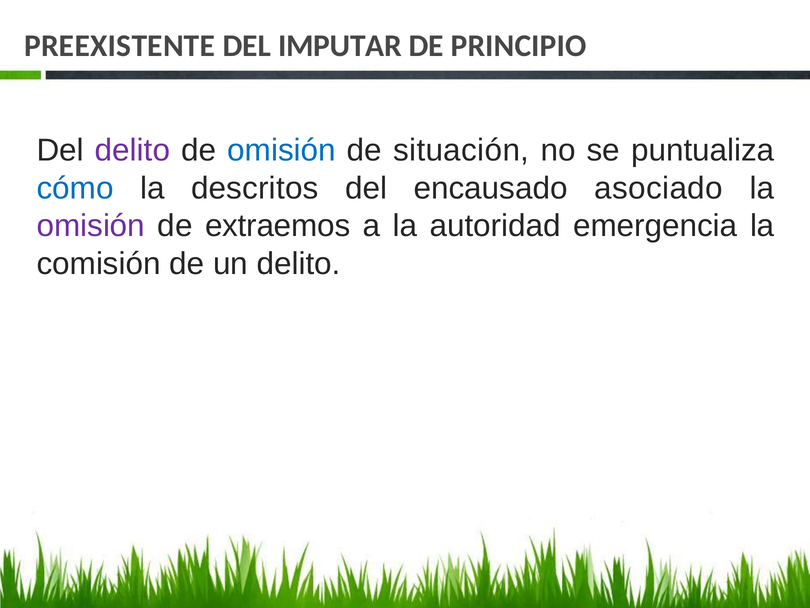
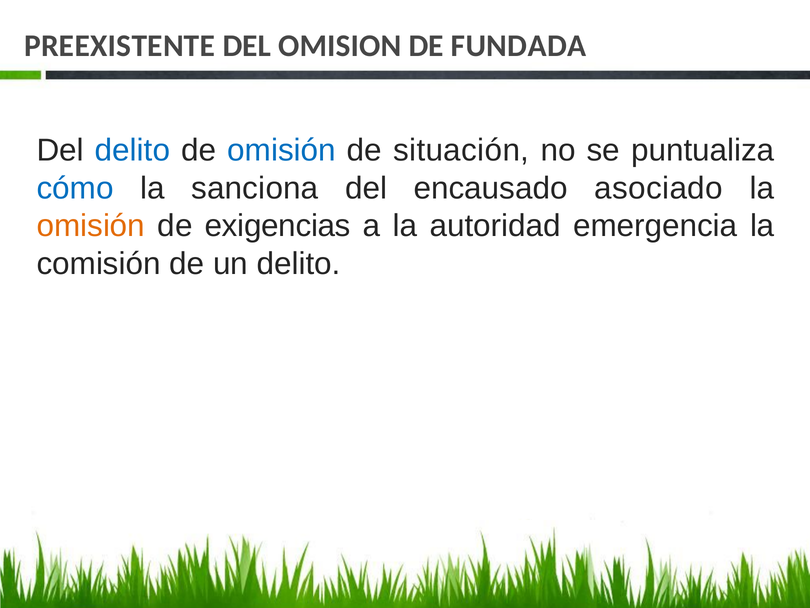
IMPUTAR: IMPUTAR -> OMISION
PRINCIPIO: PRINCIPIO -> FUNDADA
delito at (133, 150) colour: purple -> blue
descritos: descritos -> sanciona
omisión at (91, 226) colour: purple -> orange
extraemos: extraemos -> exigencias
